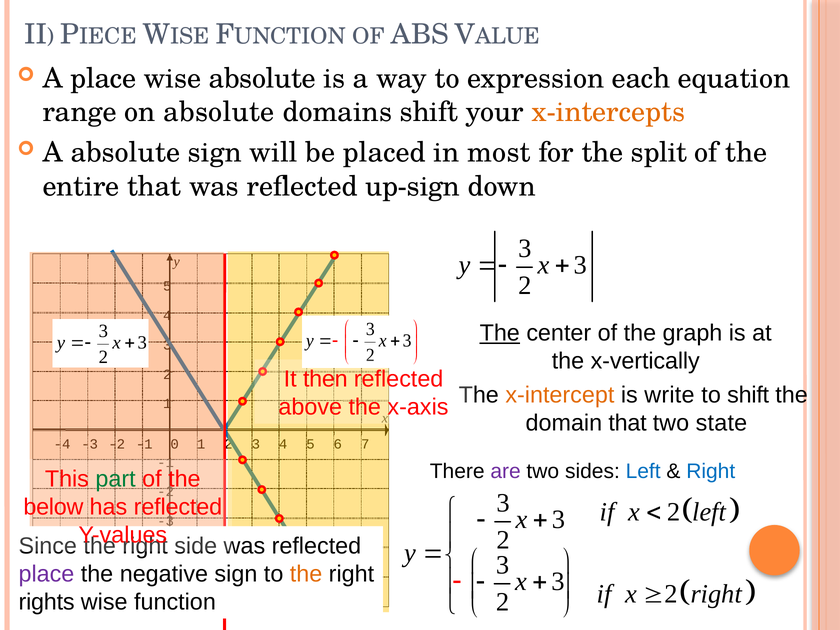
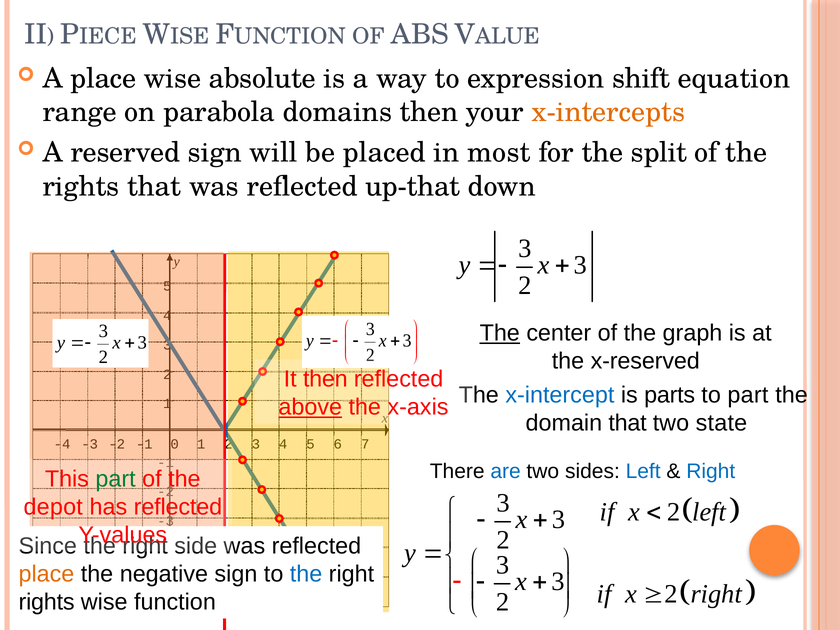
each: each -> shift
on absolute: absolute -> parabola
domains shift: shift -> then
A absolute: absolute -> reserved
entire at (81, 186): entire -> rights
up-sign: up-sign -> up-that
x-vertically: x-vertically -> x-reserved
x-intercept colour: orange -> blue
write: write -> parts
to shift: shift -> part
above underline: none -> present
are colour: purple -> blue
below: below -> depot
place at (46, 574) colour: purple -> orange
the at (306, 574) colour: orange -> blue
